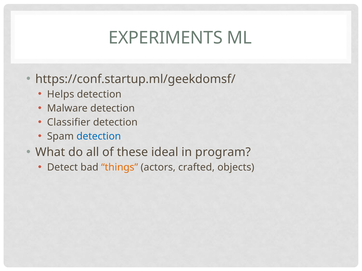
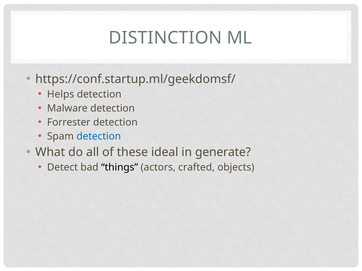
EXPERIMENTS: EXPERIMENTS -> DISTINCTION
Classifier: Classifier -> Forrester
program: program -> generate
things colour: orange -> black
